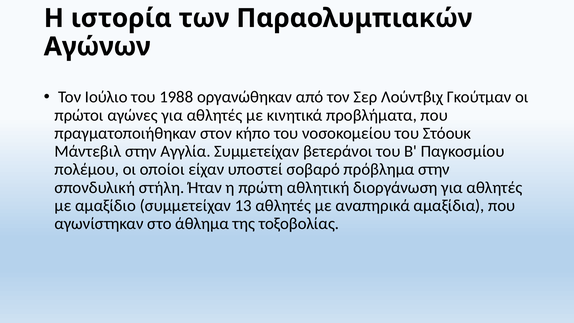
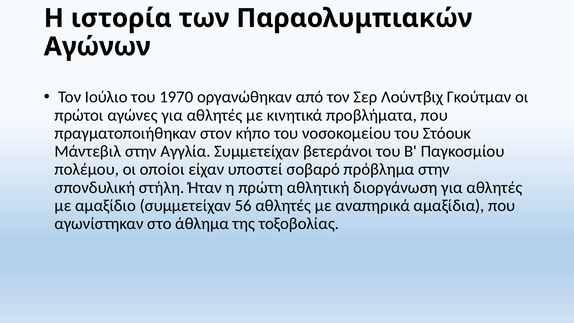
1988: 1988 -> 1970
13: 13 -> 56
